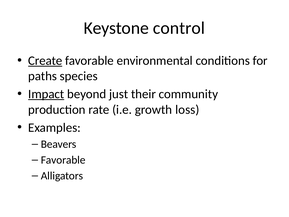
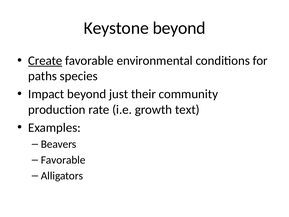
Keystone control: control -> beyond
Impact underline: present -> none
loss: loss -> text
